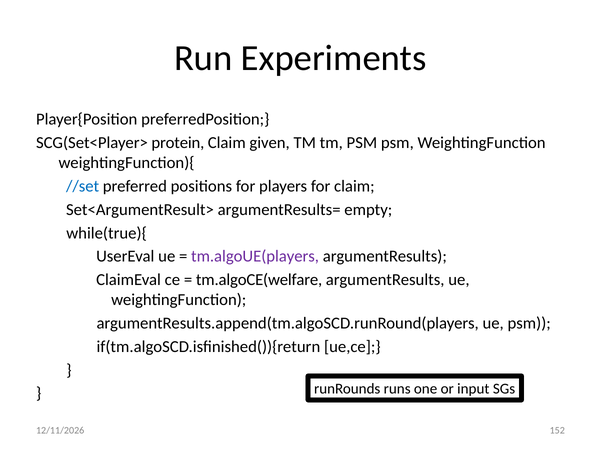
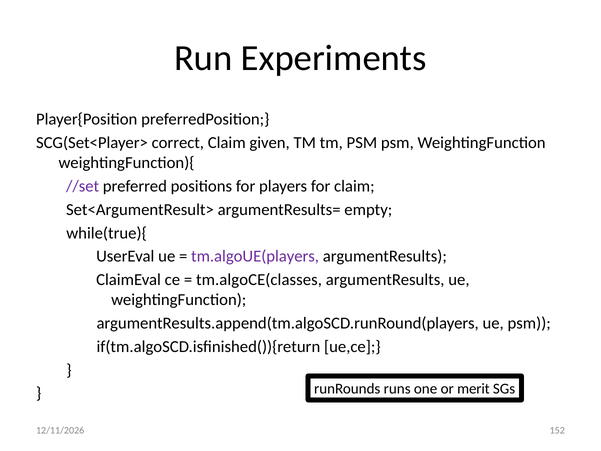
protein: protein -> correct
//set colour: blue -> purple
tm.algoCE(welfare: tm.algoCE(welfare -> tm.algoCE(classes
input: input -> merit
